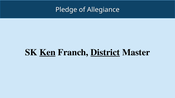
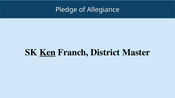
District underline: present -> none
